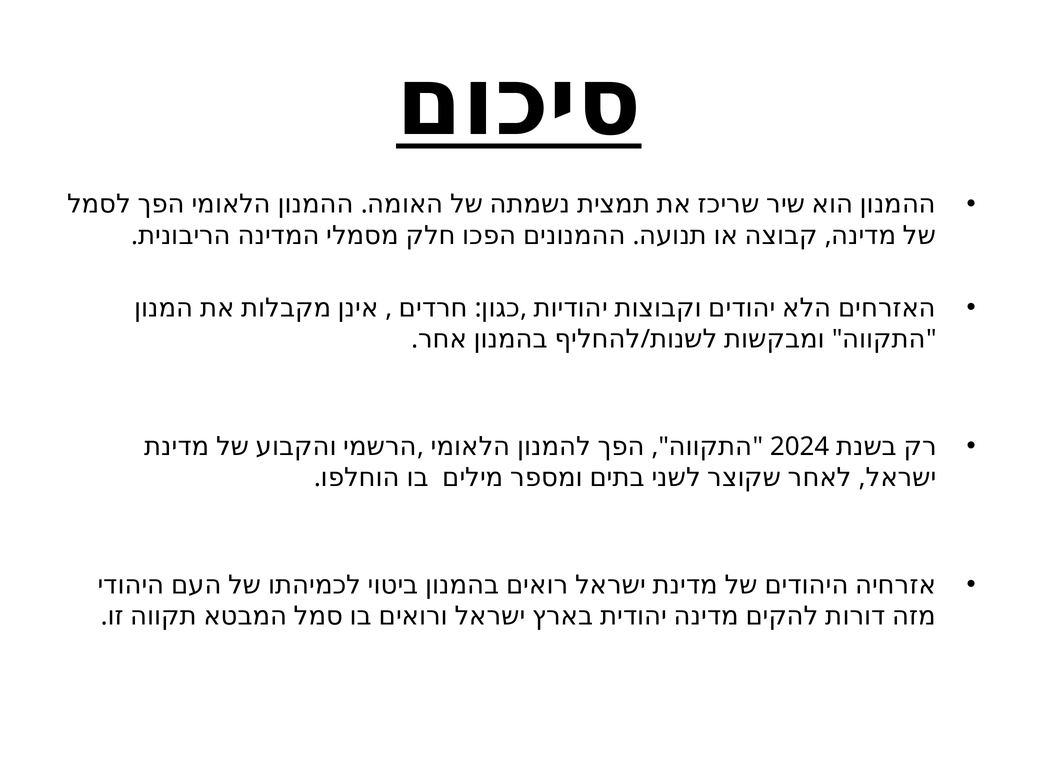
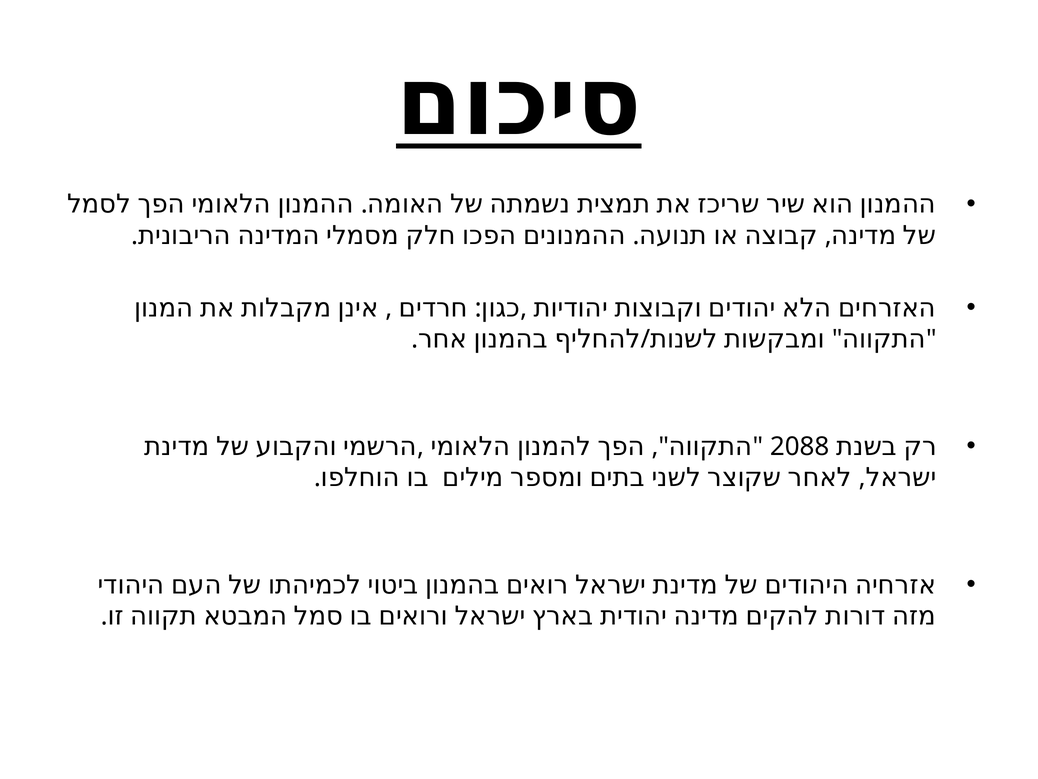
2024: 2024 -> 2088
